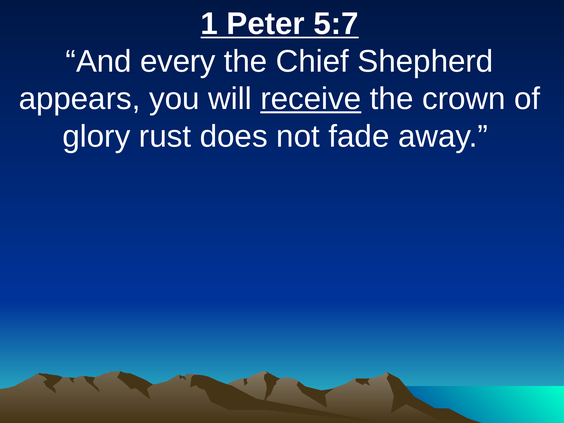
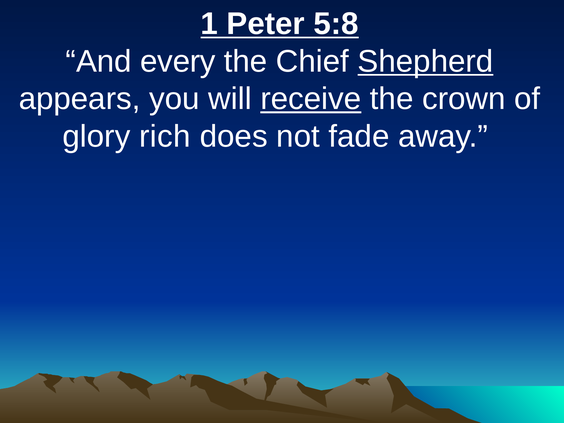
5:7: 5:7 -> 5:8
Shepherd underline: none -> present
rust: rust -> rich
